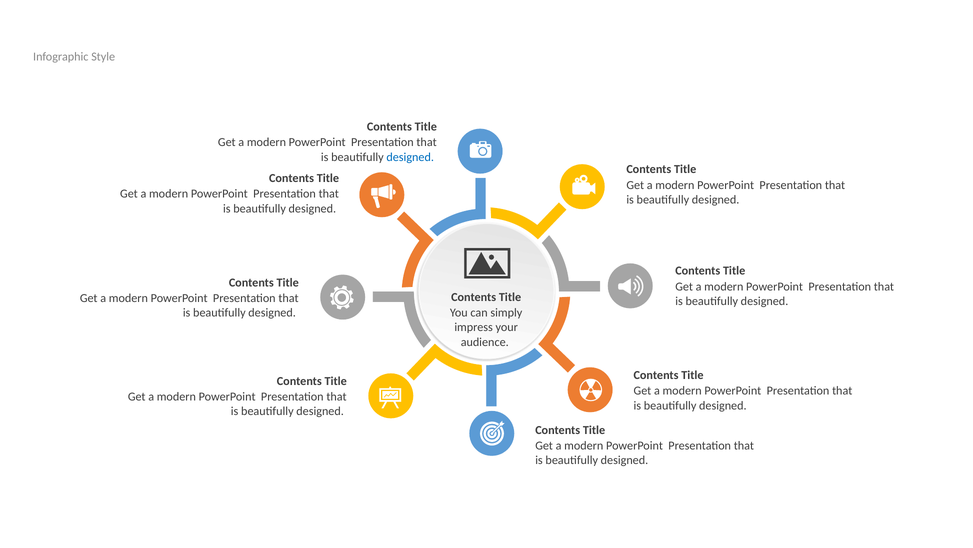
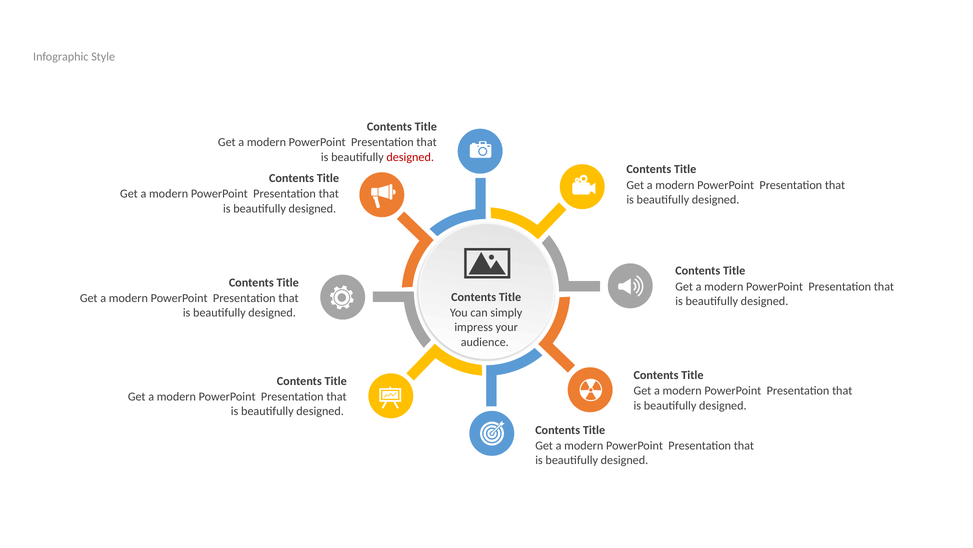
designed at (410, 157) colour: blue -> red
